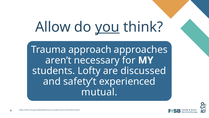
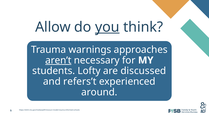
approach: approach -> warnings
aren’t underline: none -> present
safety’t: safety’t -> refers’t
mutual: mutual -> around
